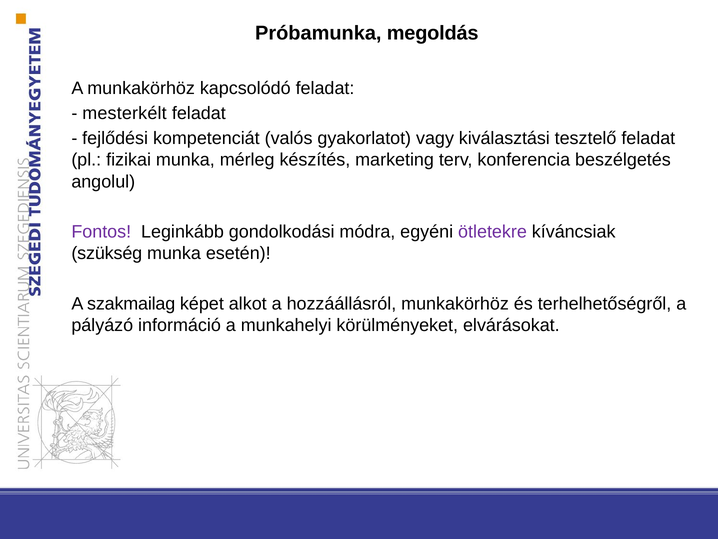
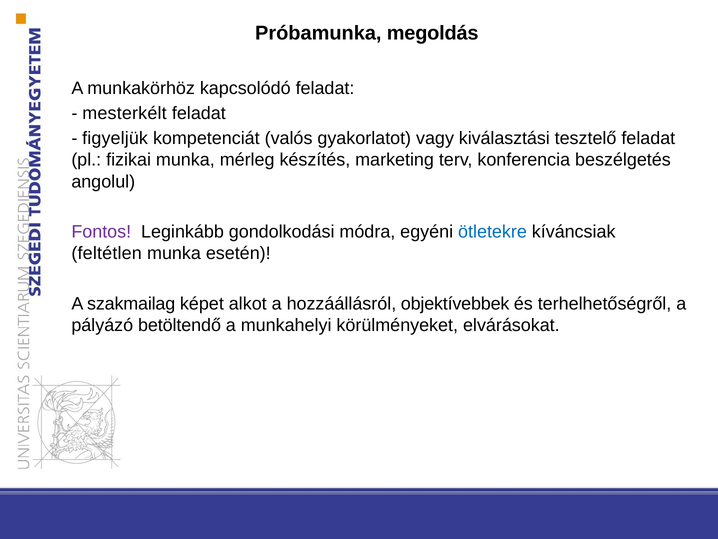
fejlődési: fejlődési -> figyeljük
ötletekre colour: purple -> blue
szükség: szükség -> feltétlen
hozzáállásról munkakörhöz: munkakörhöz -> objektívebbek
információ: információ -> betöltendő
